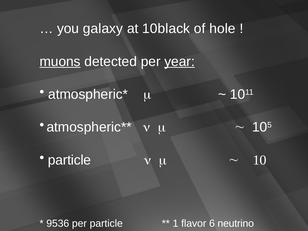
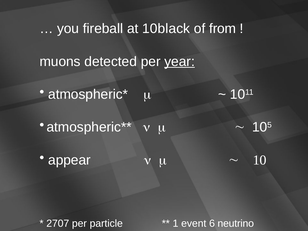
galaxy: galaxy -> fireball
hole: hole -> from
muons underline: present -> none
particle at (70, 160): particle -> appear
9536: 9536 -> 2707
flavor: flavor -> event
